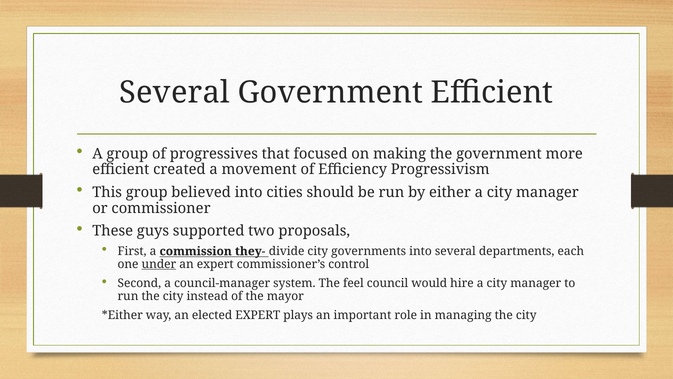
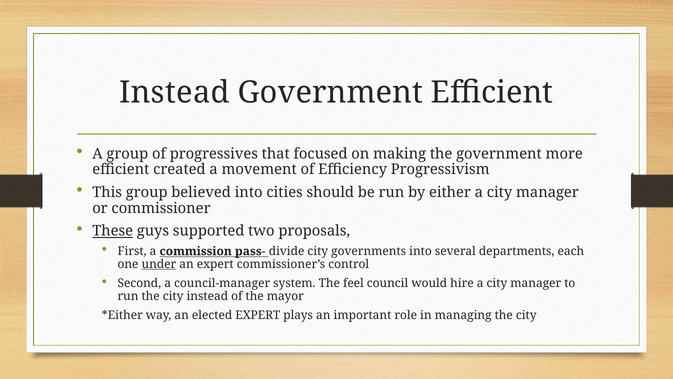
Several at (174, 92): Several -> Instead
These underline: none -> present
they-: they- -> pass-
